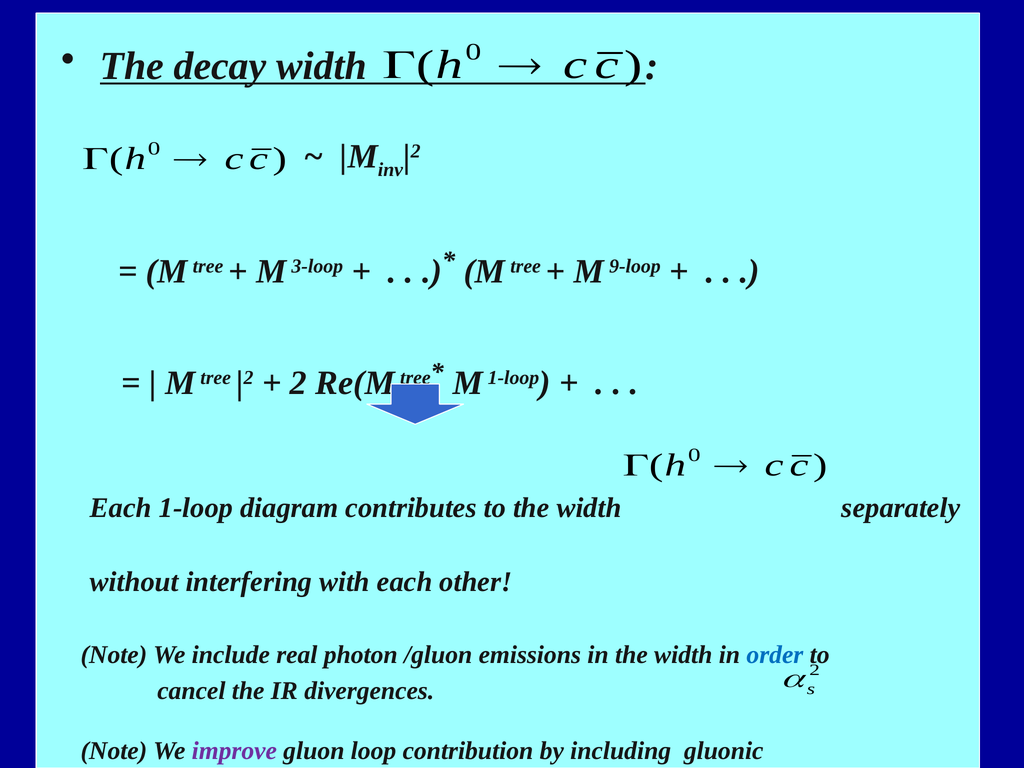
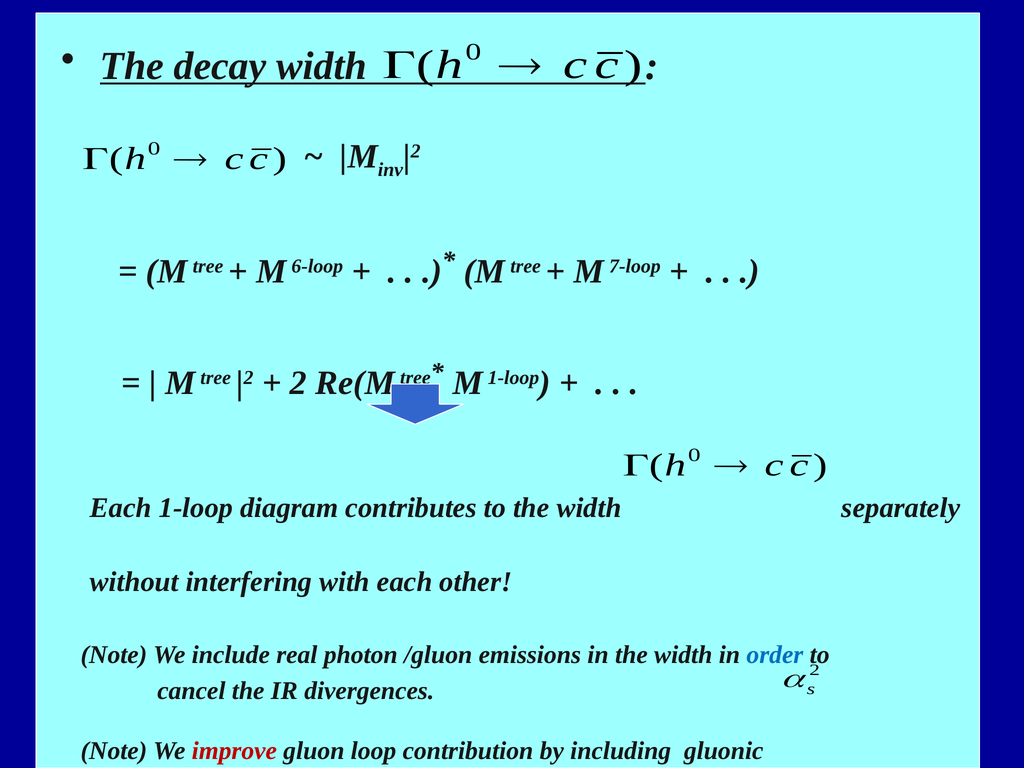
3-loop: 3-loop -> 6-loop
9-loop: 9-loop -> 7-loop
improve colour: purple -> red
